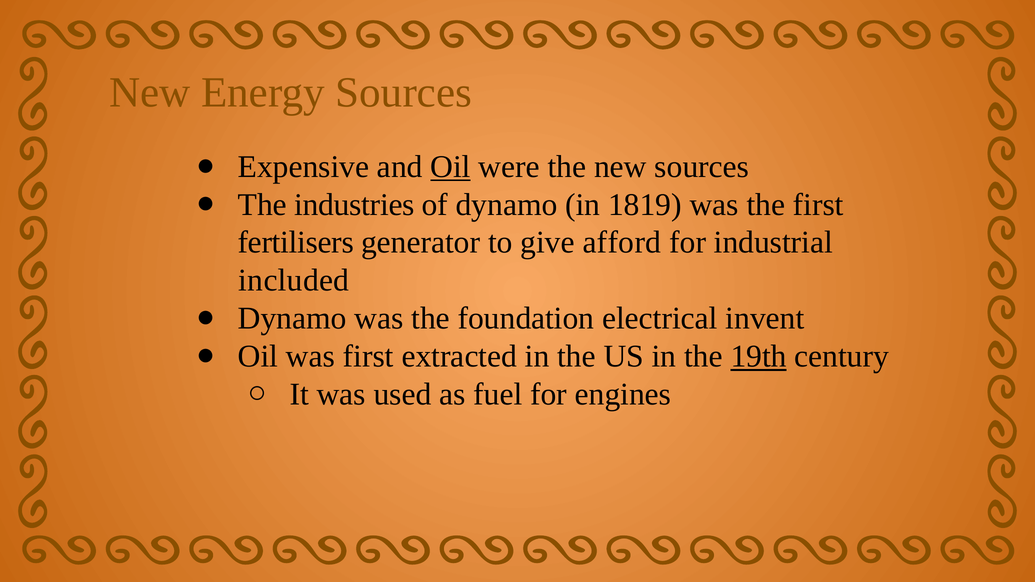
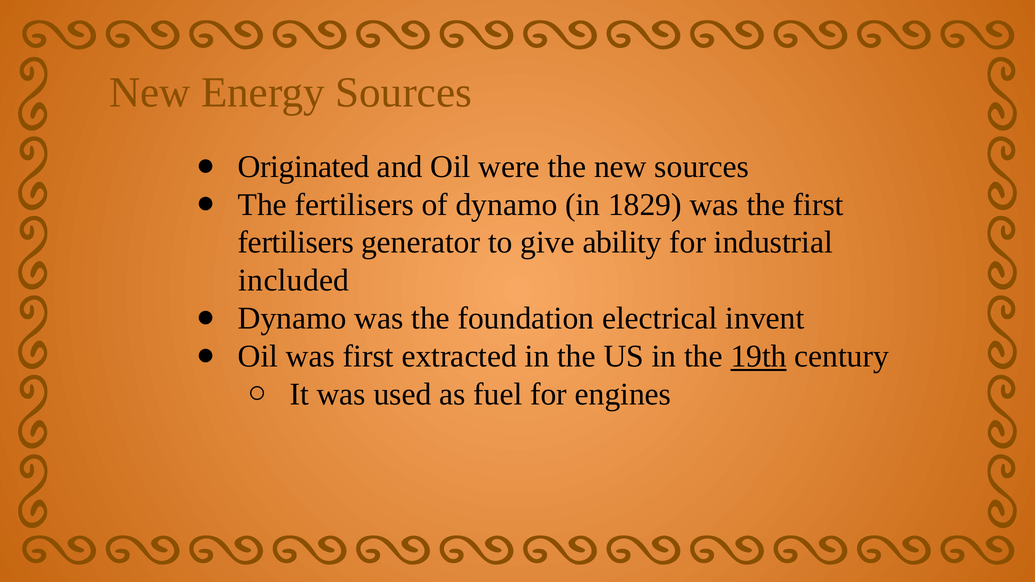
Expensive: Expensive -> Originated
Oil at (450, 167) underline: present -> none
The industries: industries -> fertilisers
1819: 1819 -> 1829
afford: afford -> ability
